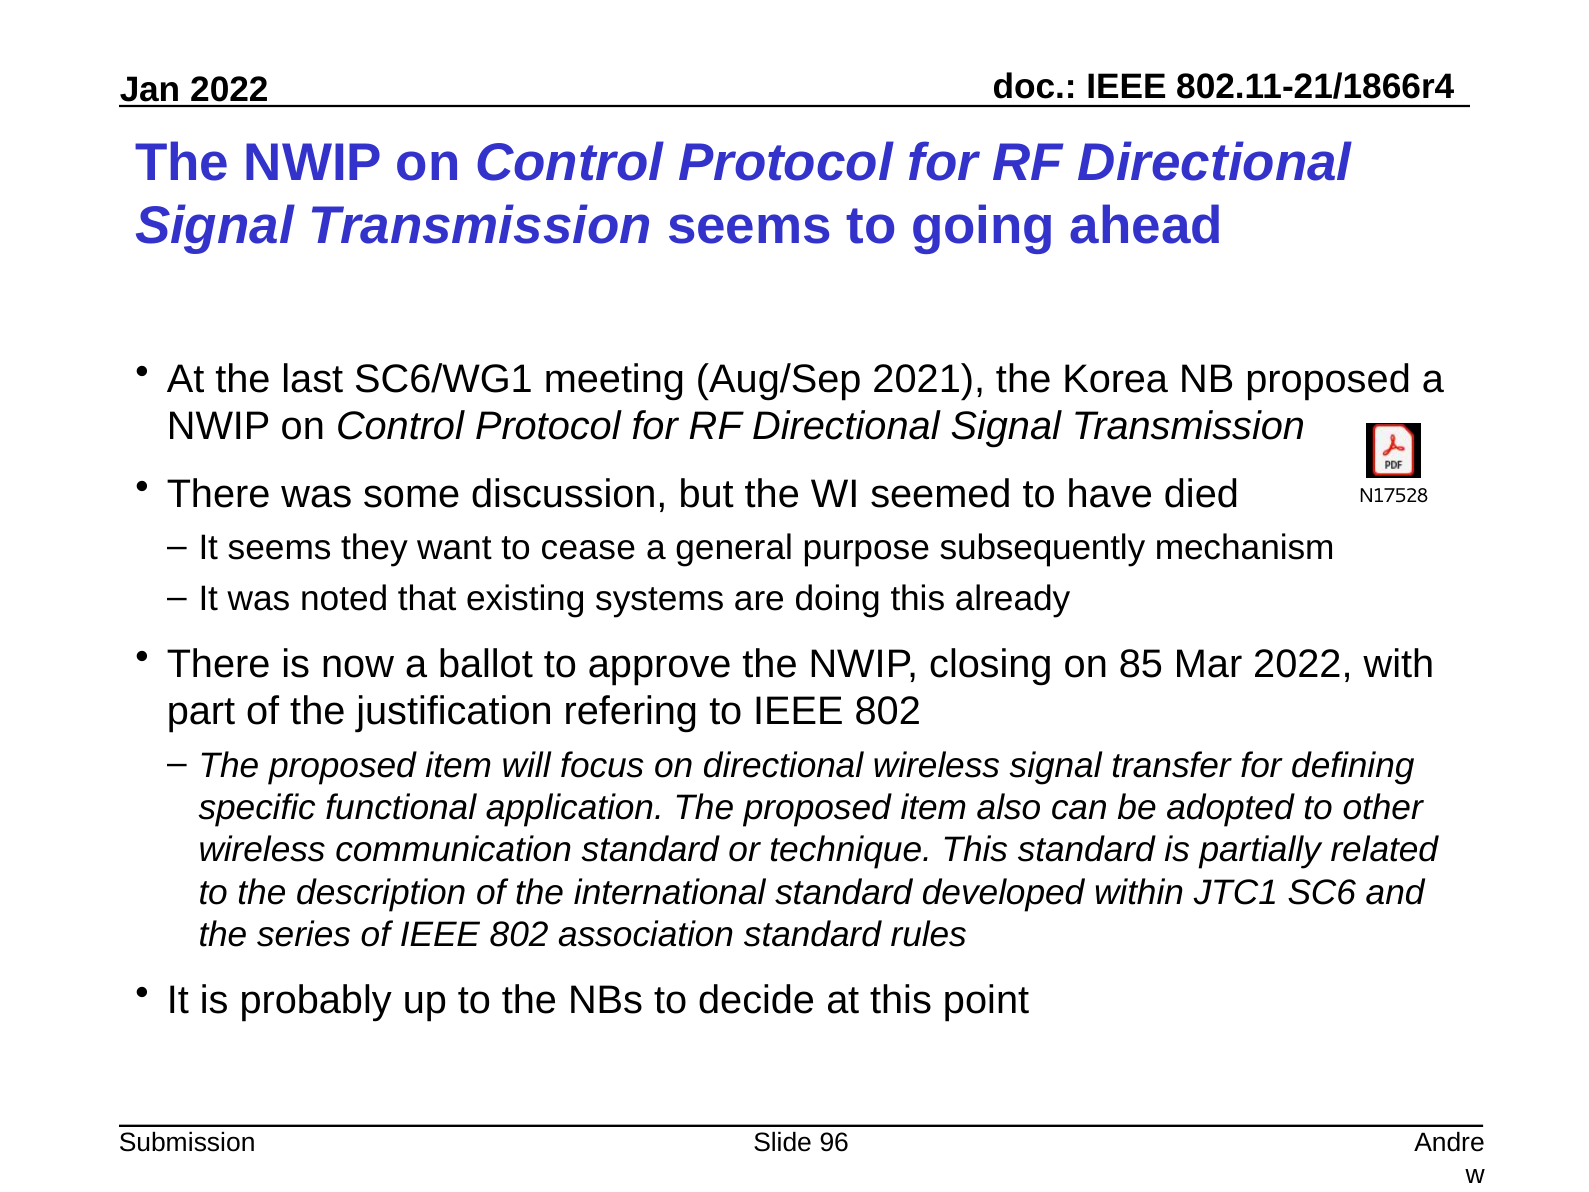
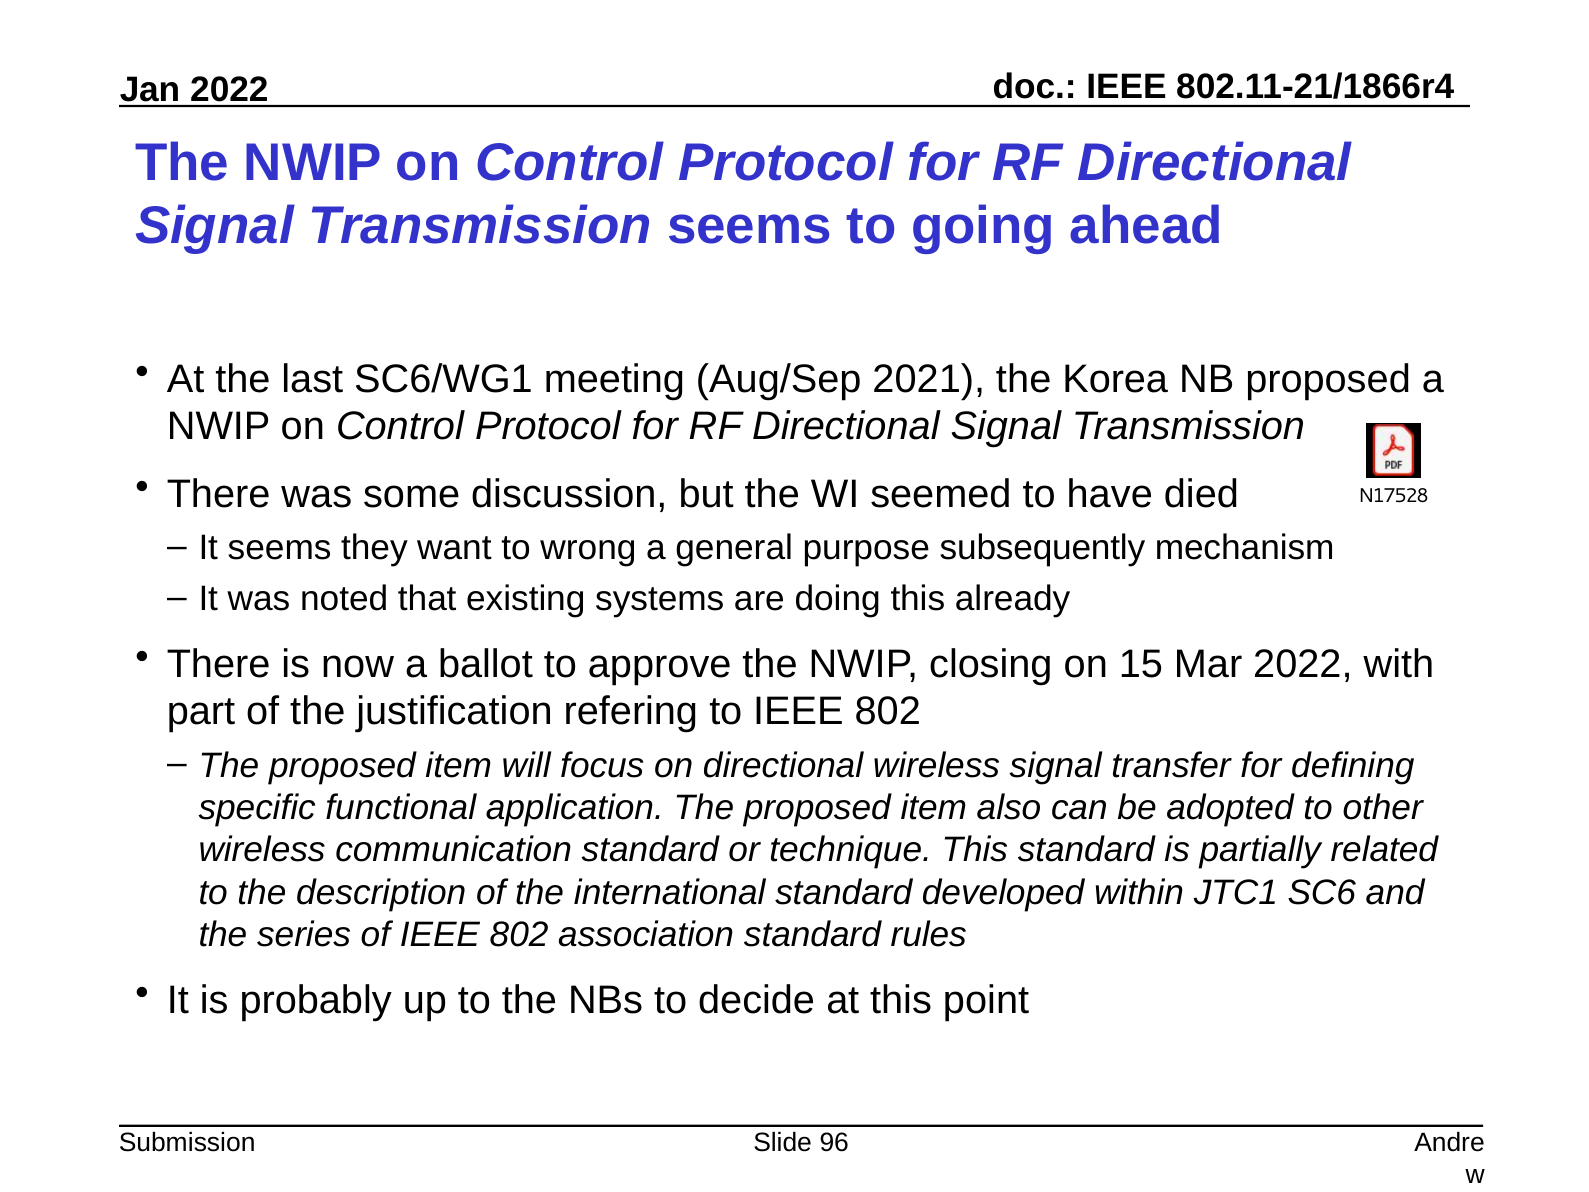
cease: cease -> wrong
85: 85 -> 15
